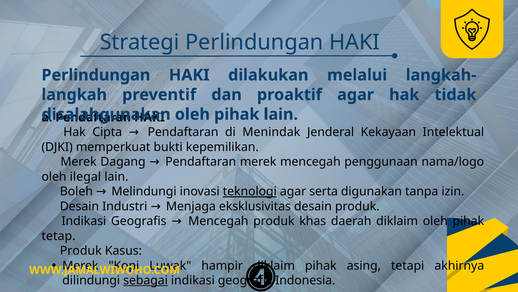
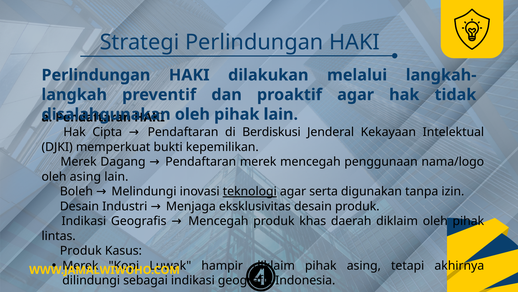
Menindak: Menindak -> Berdiskusi
oleh ilegal: ilegal -> asing
tetap: tetap -> lintas
sebagai underline: present -> none
